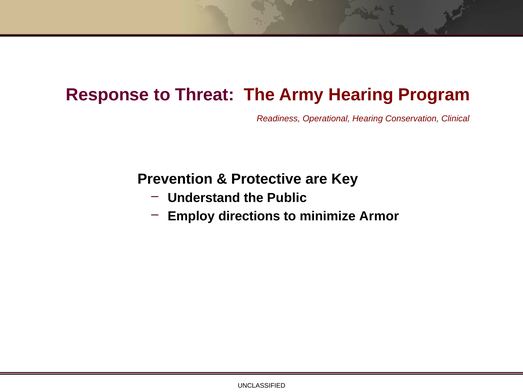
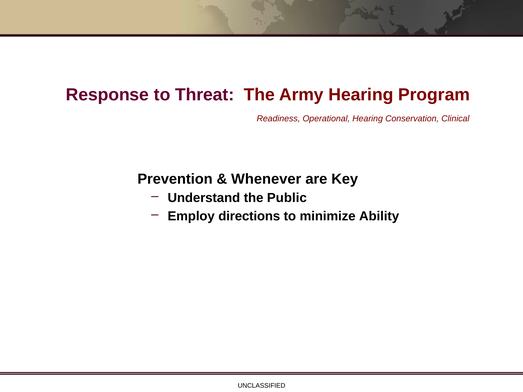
Protective: Protective -> Whenever
Armor: Armor -> Ability
